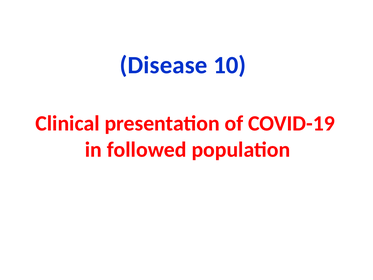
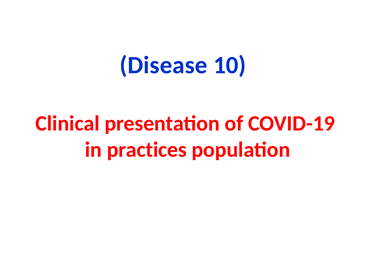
followed: followed -> practices
